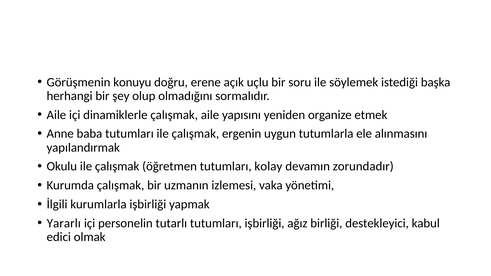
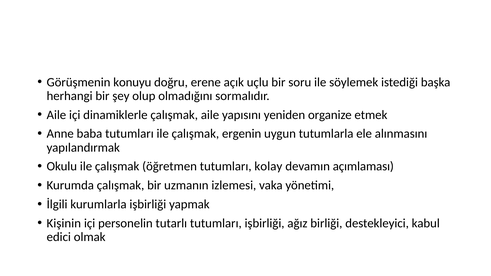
zorundadır: zorundadır -> açımlaması
Yararlı: Yararlı -> Kişinin
